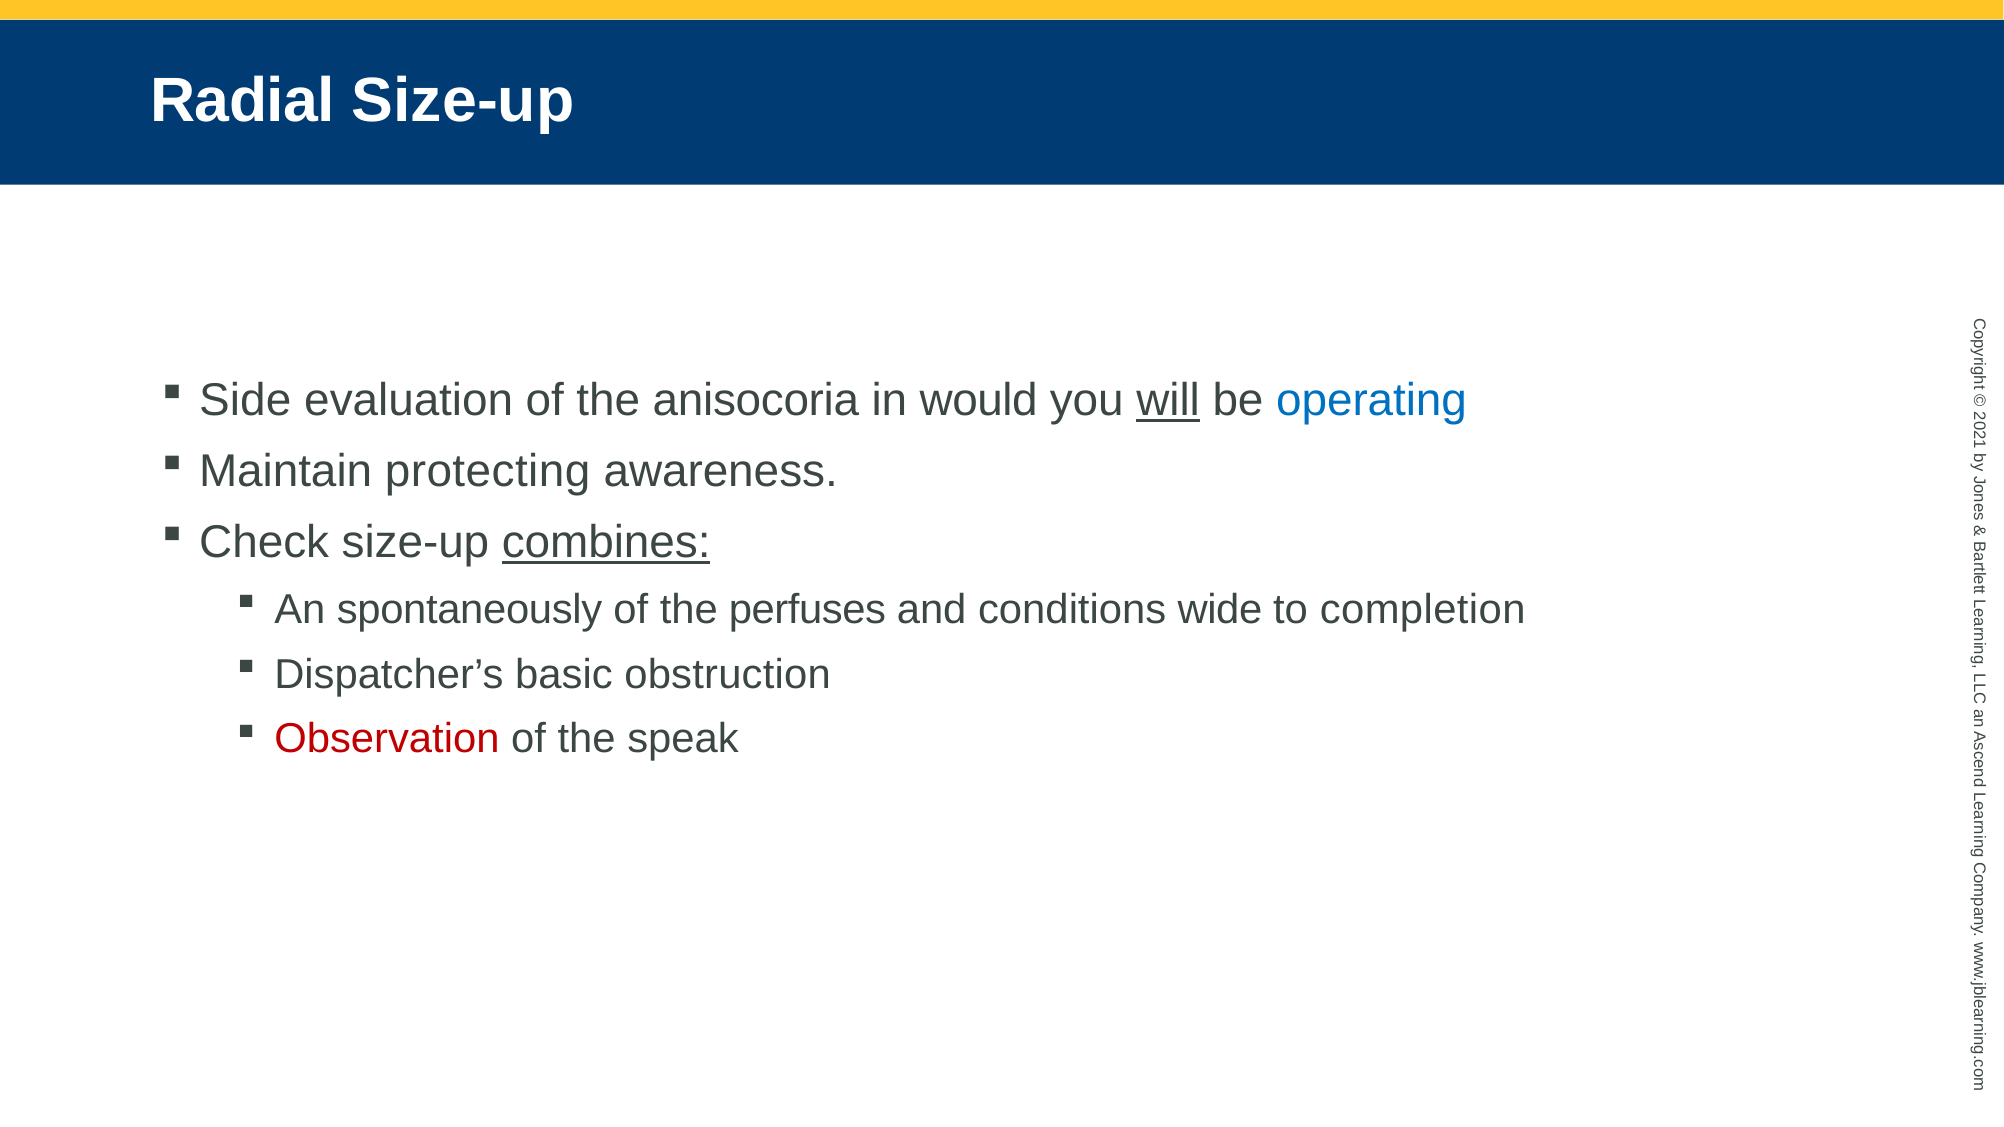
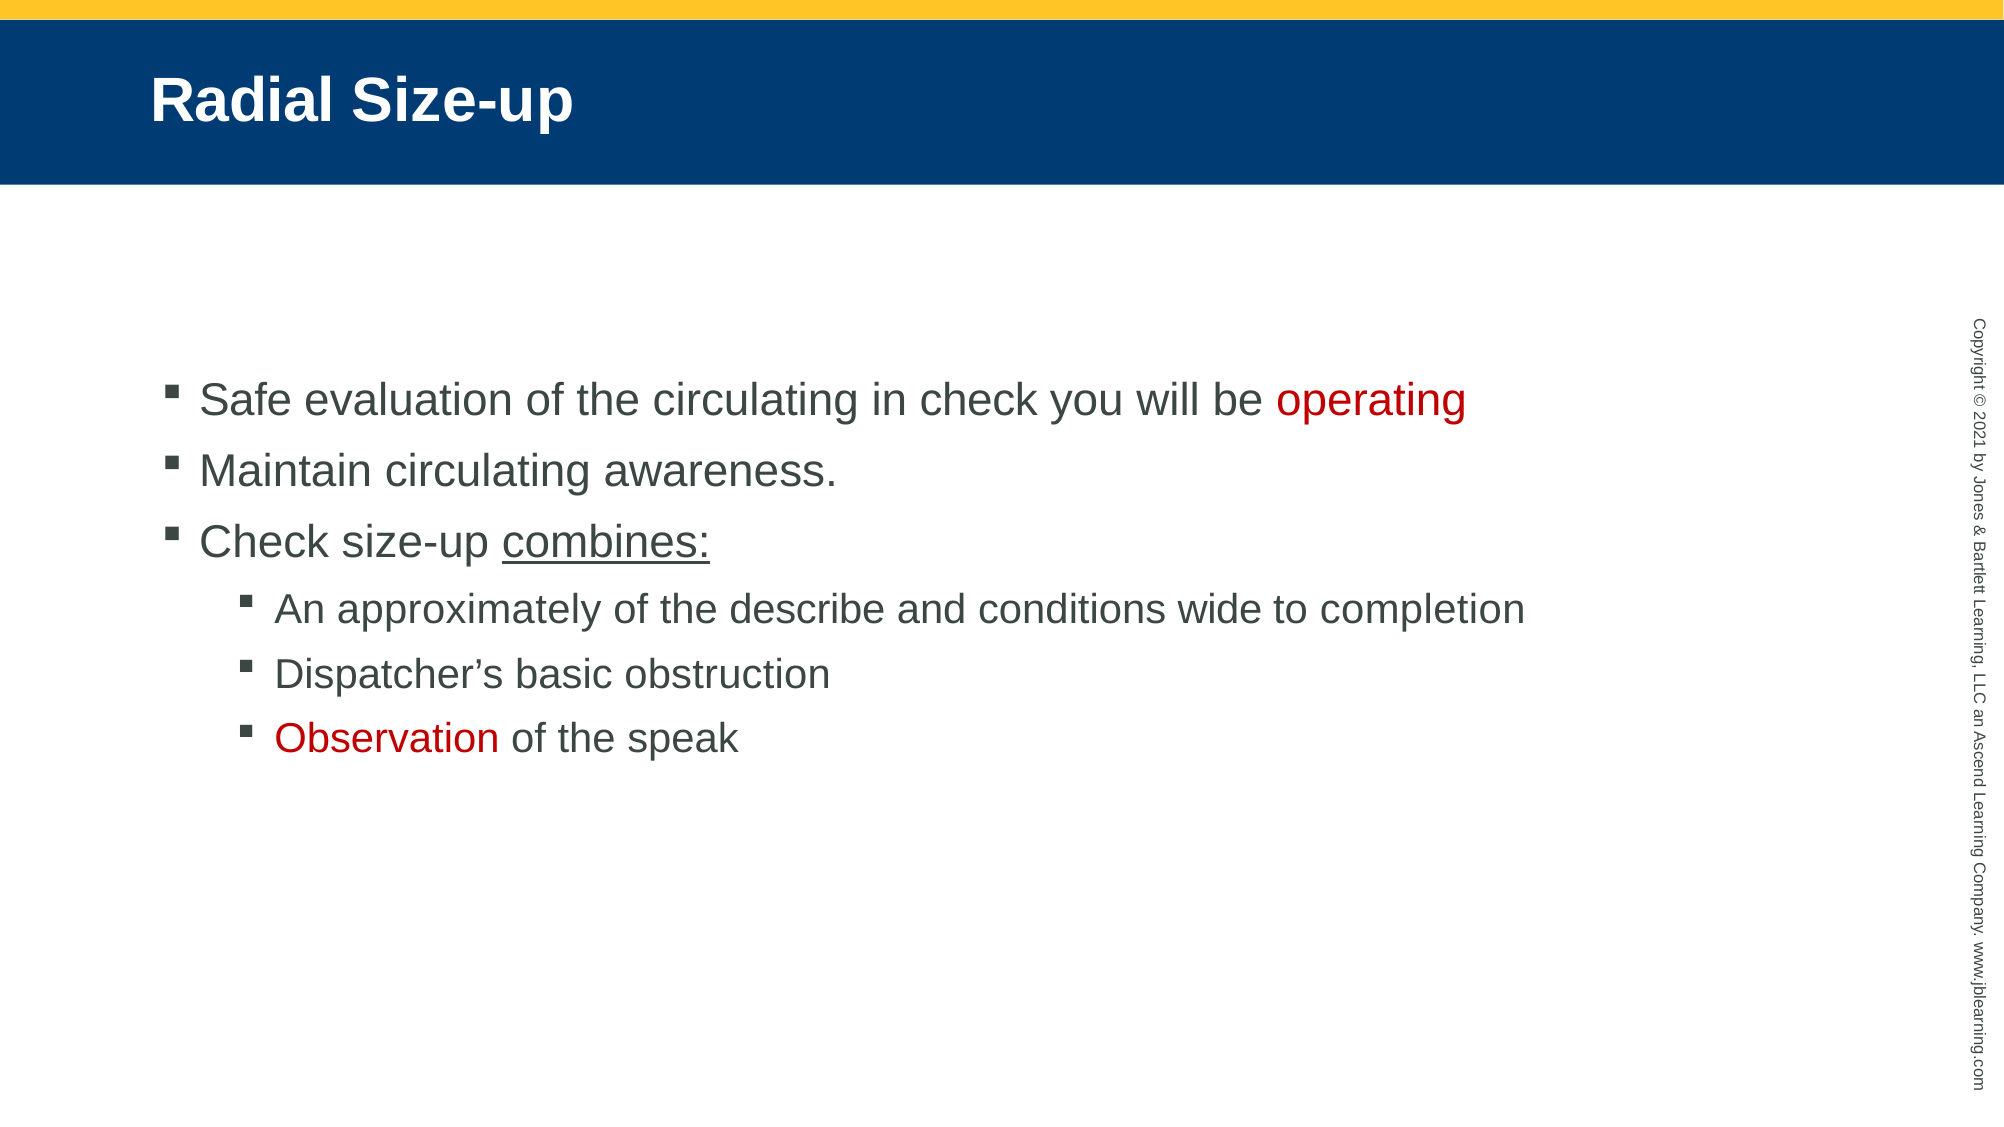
Side: Side -> Safe
the anisocoria: anisocoria -> circulating
in would: would -> check
will underline: present -> none
operating colour: blue -> red
Maintain protecting: protecting -> circulating
spontaneously: spontaneously -> approximately
perfuses: perfuses -> describe
